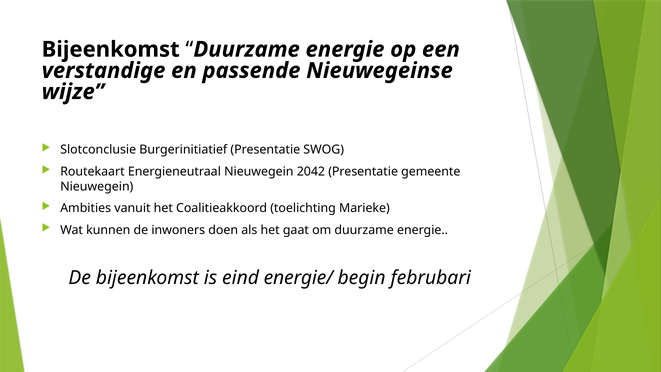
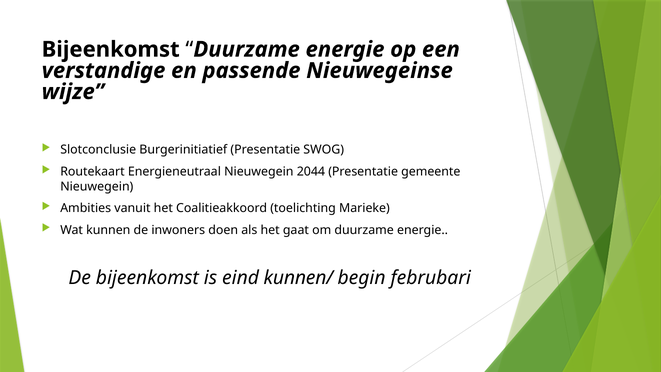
2042: 2042 -> 2044
energie/: energie/ -> kunnen/
